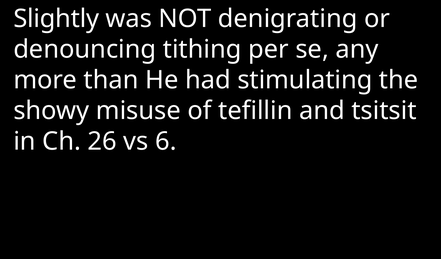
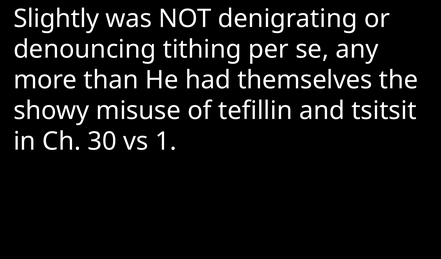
stimulating: stimulating -> themselves
26: 26 -> 30
6: 6 -> 1
